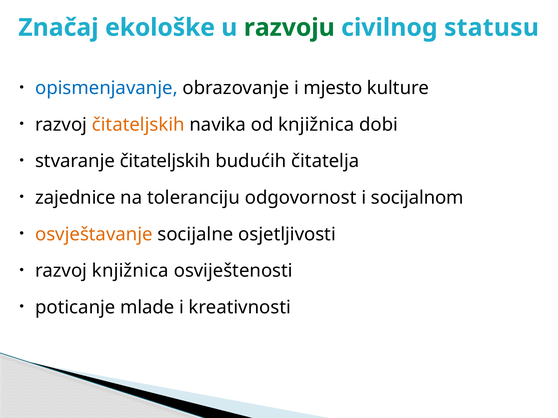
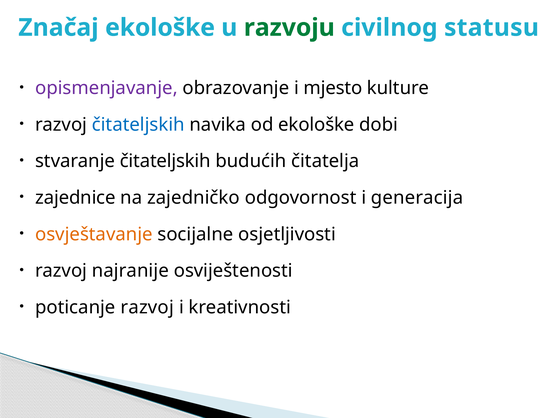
opismenjavanje colour: blue -> purple
čitateljskih at (138, 125) colour: orange -> blue
od knjižnica: knjižnica -> ekološke
toleranciju: toleranciju -> zajedničko
socijalnom: socijalnom -> generacija
razvoj knjižnica: knjižnica -> najranije
poticanje mlade: mlade -> razvoj
